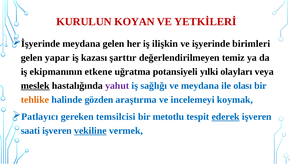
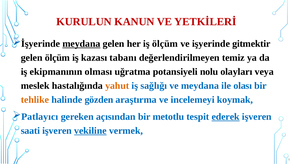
KOYAN: KOYAN -> KANUN
meydana at (81, 44) underline: none -> present
iş ilişkin: ilişkin -> ölçüm
birimleri: birimleri -> gitmektir
gelen yapar: yapar -> ölçüm
şarttır: şarttır -> tabanı
etkene: etkene -> olması
yılki: yılki -> nolu
meslek underline: present -> none
yahut colour: purple -> orange
temsilcisi: temsilcisi -> açısından
